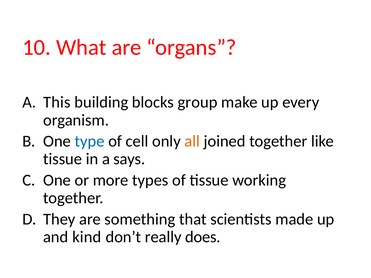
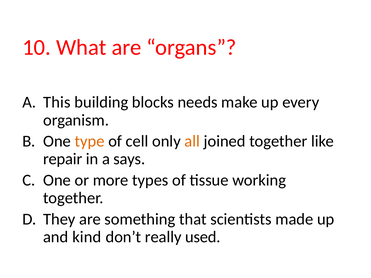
group: group -> needs
type colour: blue -> orange
tissue at (63, 159): tissue -> repair
does: does -> used
